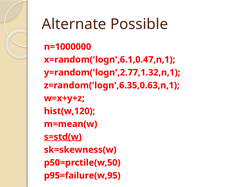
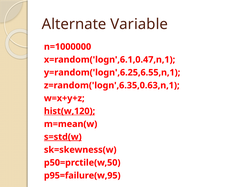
Possible: Possible -> Variable
y=random('logn',2.77,1.32,n,1: y=random('logn',2.77,1.32,n,1 -> y=random('logn',6.25,6.55,n,1
hist(w,120 underline: none -> present
